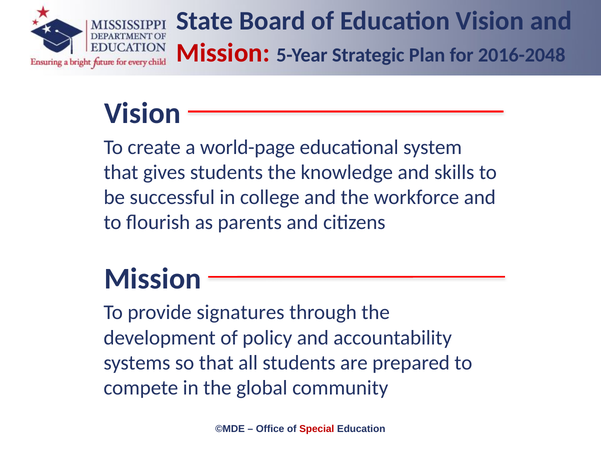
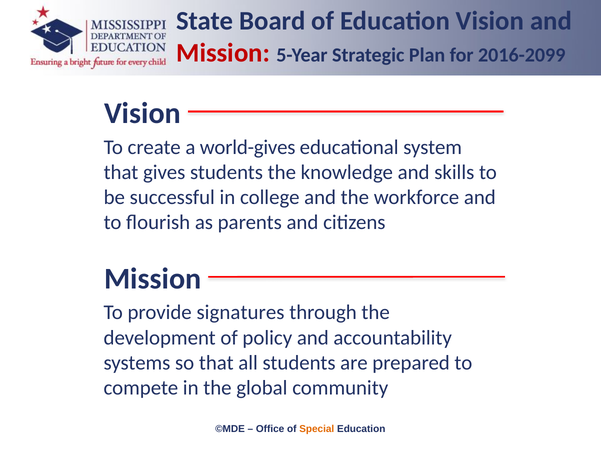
2016-2048: 2016-2048 -> 2016-2099
world-page: world-page -> world-gives
Special colour: red -> orange
